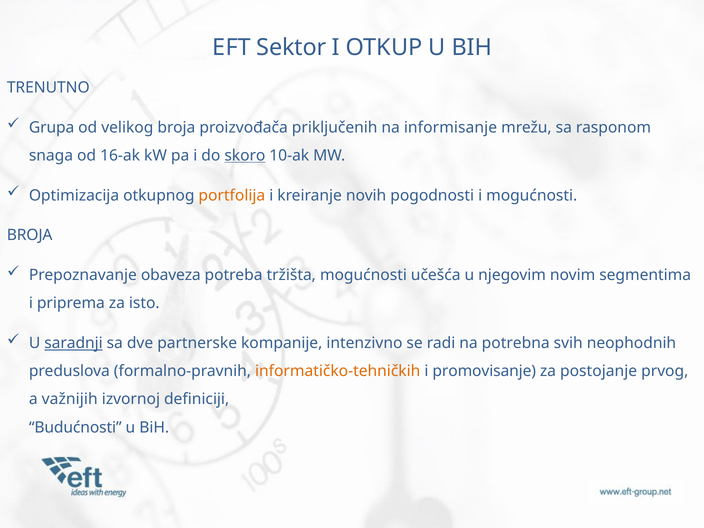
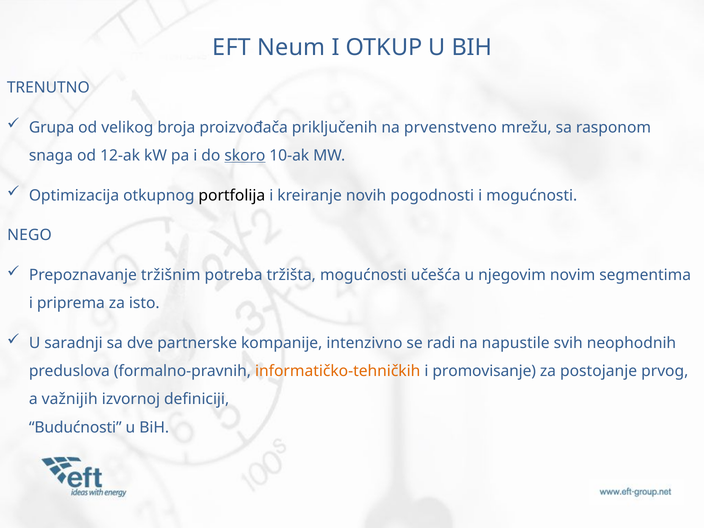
Sektor: Sektor -> Neum
informisanje: informisanje -> prvenstveno
16-ak: 16-ak -> 12-ak
portfolija colour: orange -> black
BROJA at (30, 235): BROJA -> NEGO
obaveza: obaveza -> tržišnim
saradnji underline: present -> none
potrebna: potrebna -> napustile
